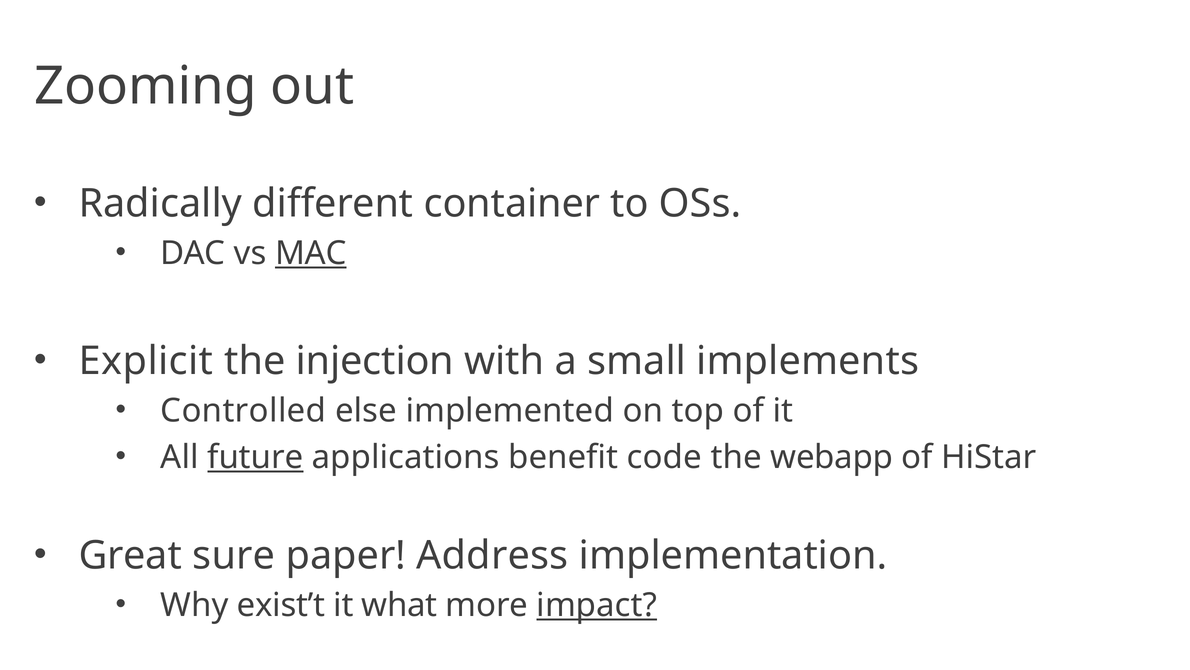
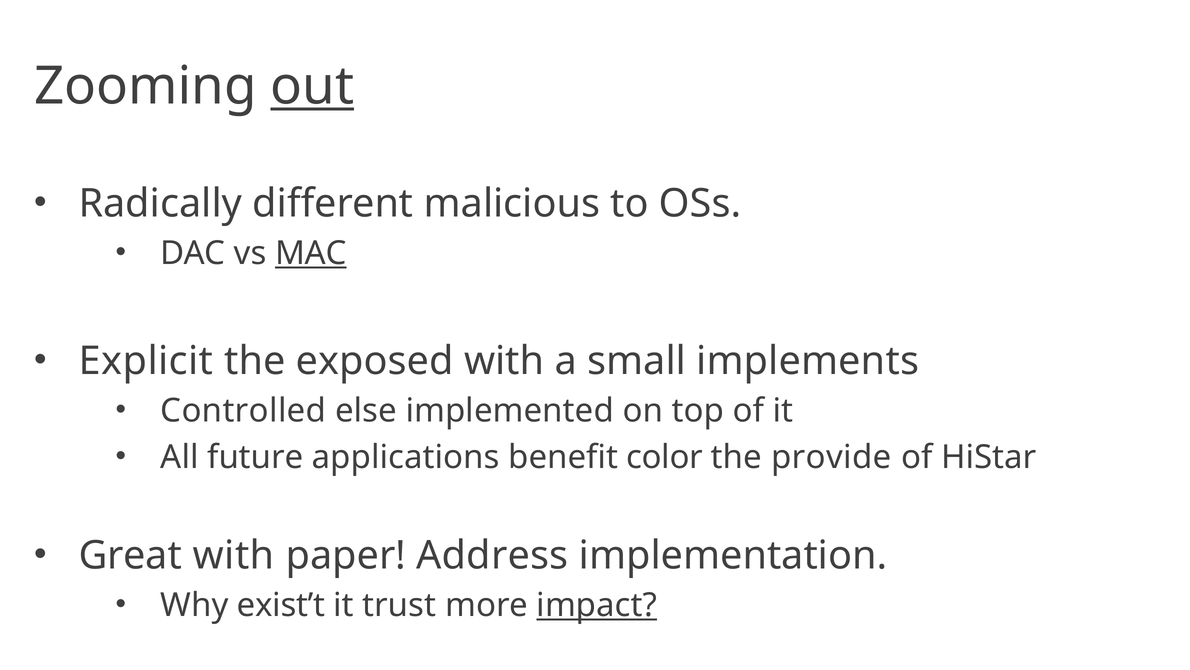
out underline: none -> present
container: container -> malicious
injection: injection -> exposed
future underline: present -> none
code: code -> color
webapp: webapp -> provide
Great sure: sure -> with
what: what -> trust
